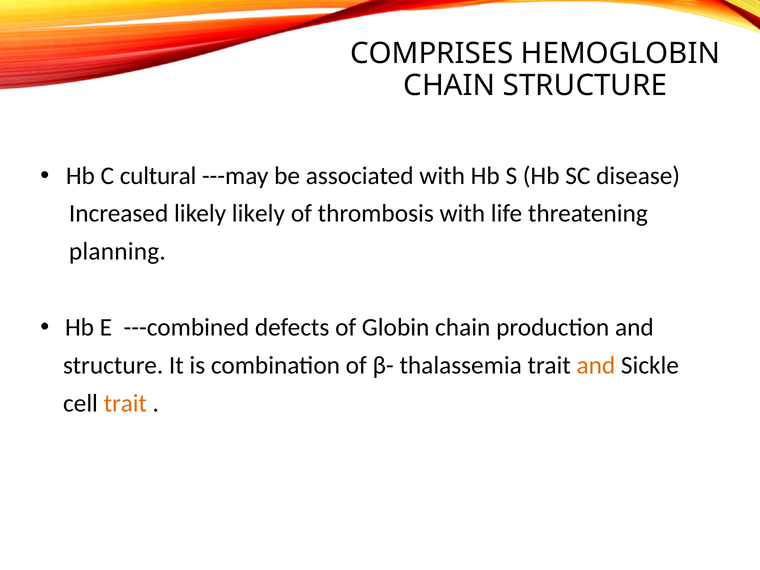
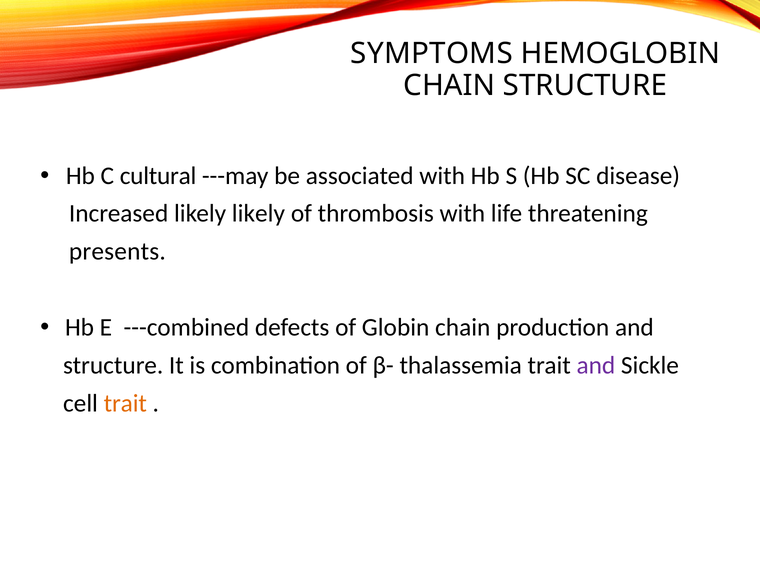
COMPRISES: COMPRISES -> SYMPTOMS
planning: planning -> presents
and at (596, 365) colour: orange -> purple
